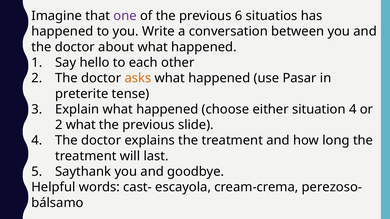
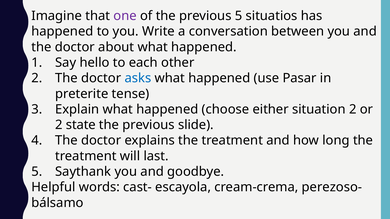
previous 6: 6 -> 5
asks colour: orange -> blue
situation 4: 4 -> 2
2 what: what -> state
